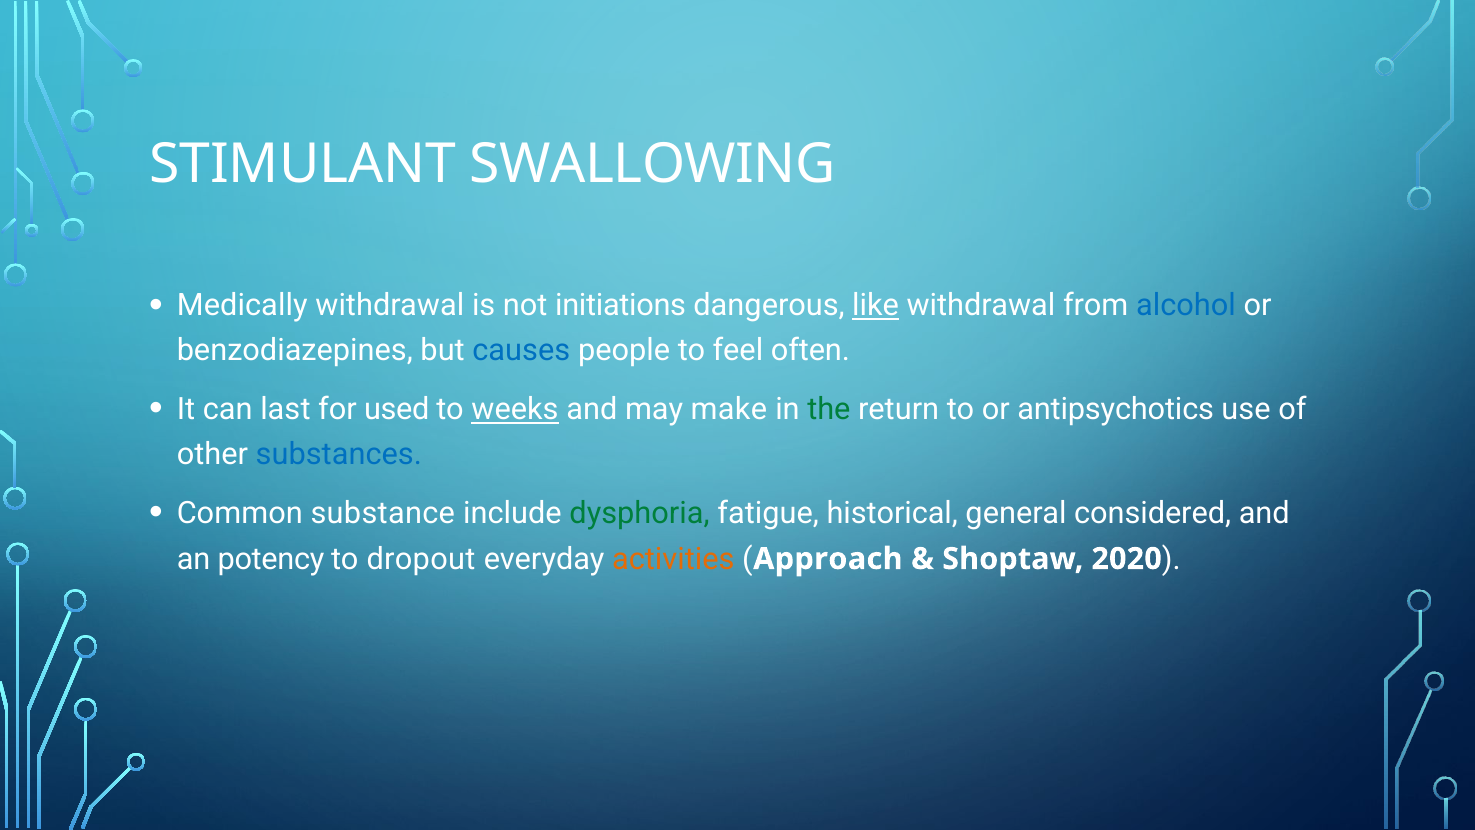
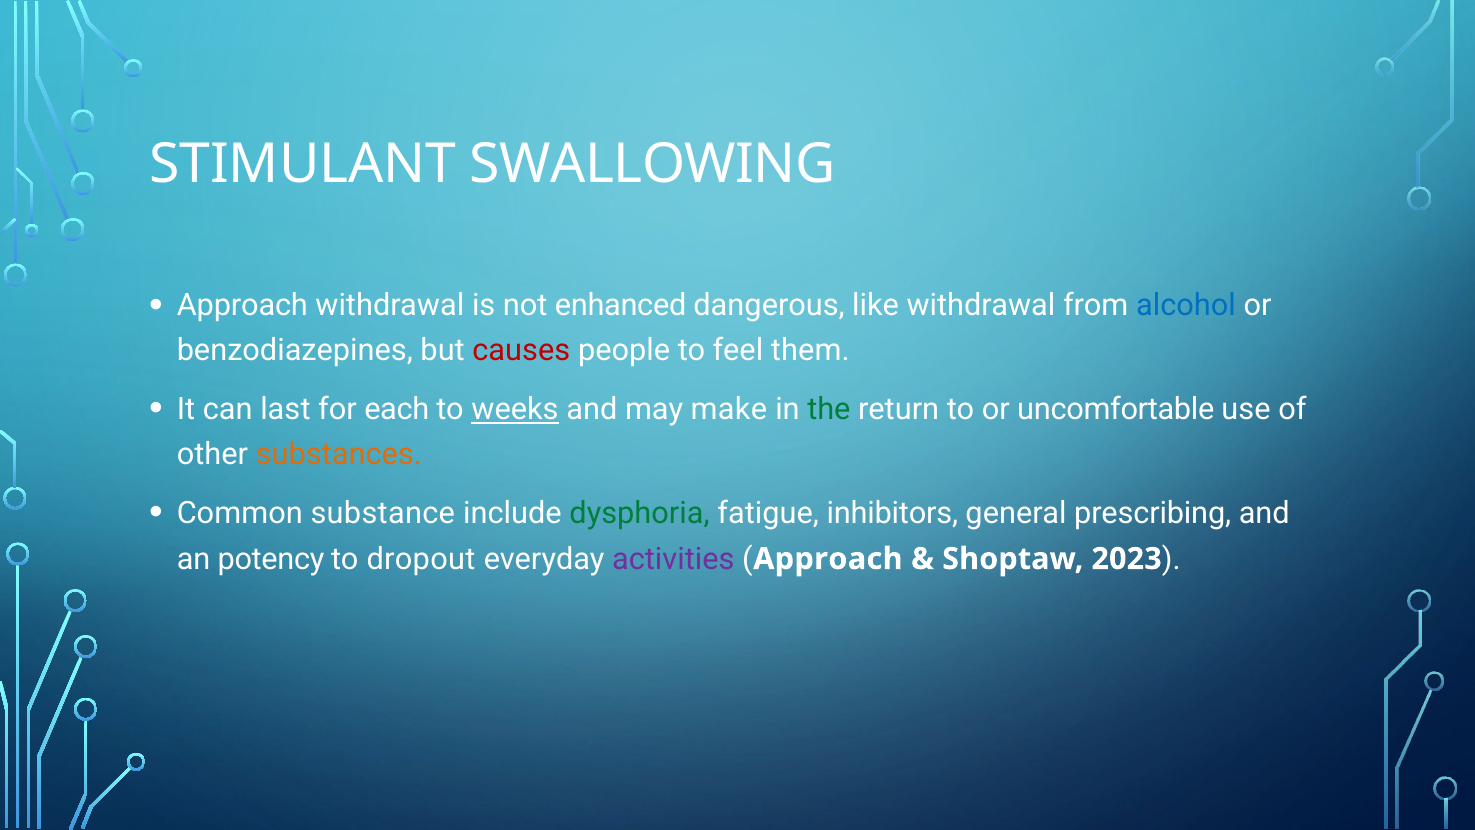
Medically at (242, 306): Medically -> Approach
initiations: initiations -> enhanced
like underline: present -> none
causes colour: blue -> red
often: often -> them
used: used -> each
antipsychotics: antipsychotics -> uncomfortable
substances colour: blue -> orange
historical: historical -> inhibitors
considered: considered -> prescribing
activities colour: orange -> purple
2020: 2020 -> 2023
